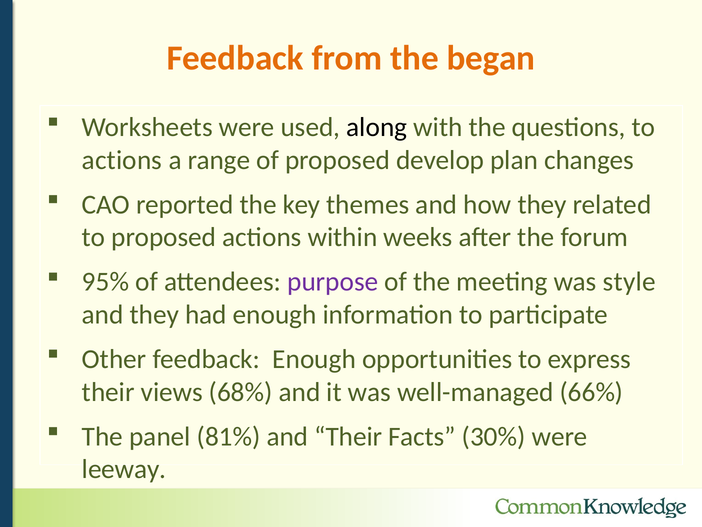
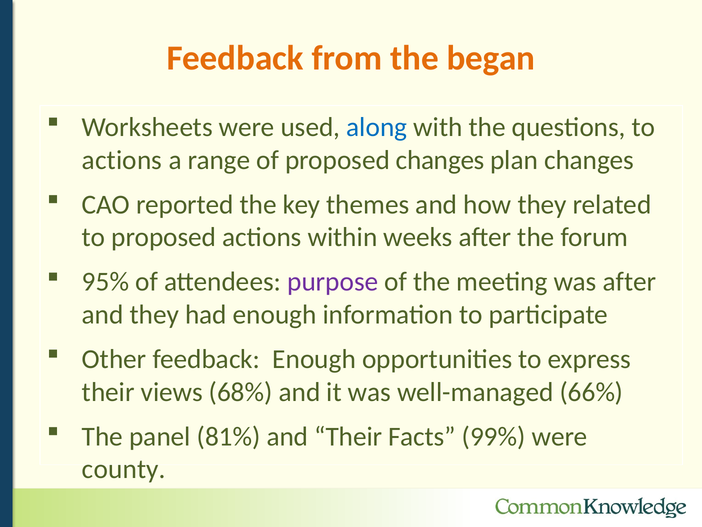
along colour: black -> blue
proposed develop: develop -> changes
was style: style -> after
30%: 30% -> 99%
leeway: leeway -> county
